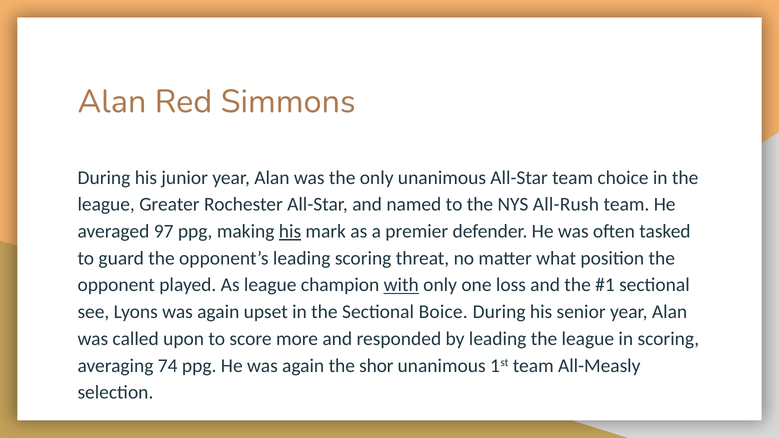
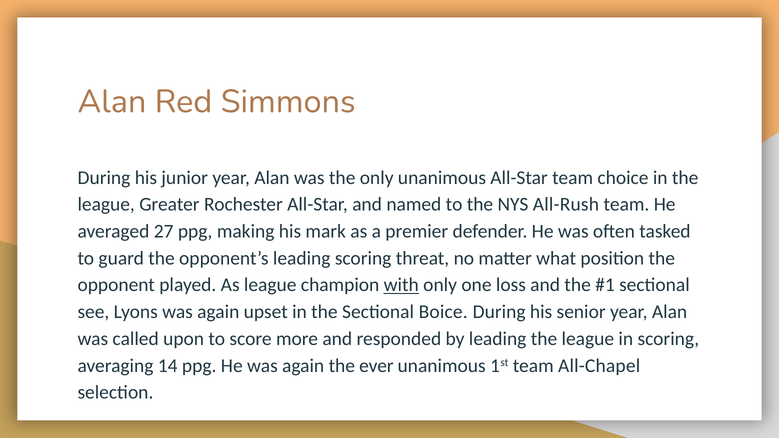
97: 97 -> 27
his at (290, 231) underline: present -> none
74: 74 -> 14
shor: shor -> ever
All-Measly: All-Measly -> All-Chapel
